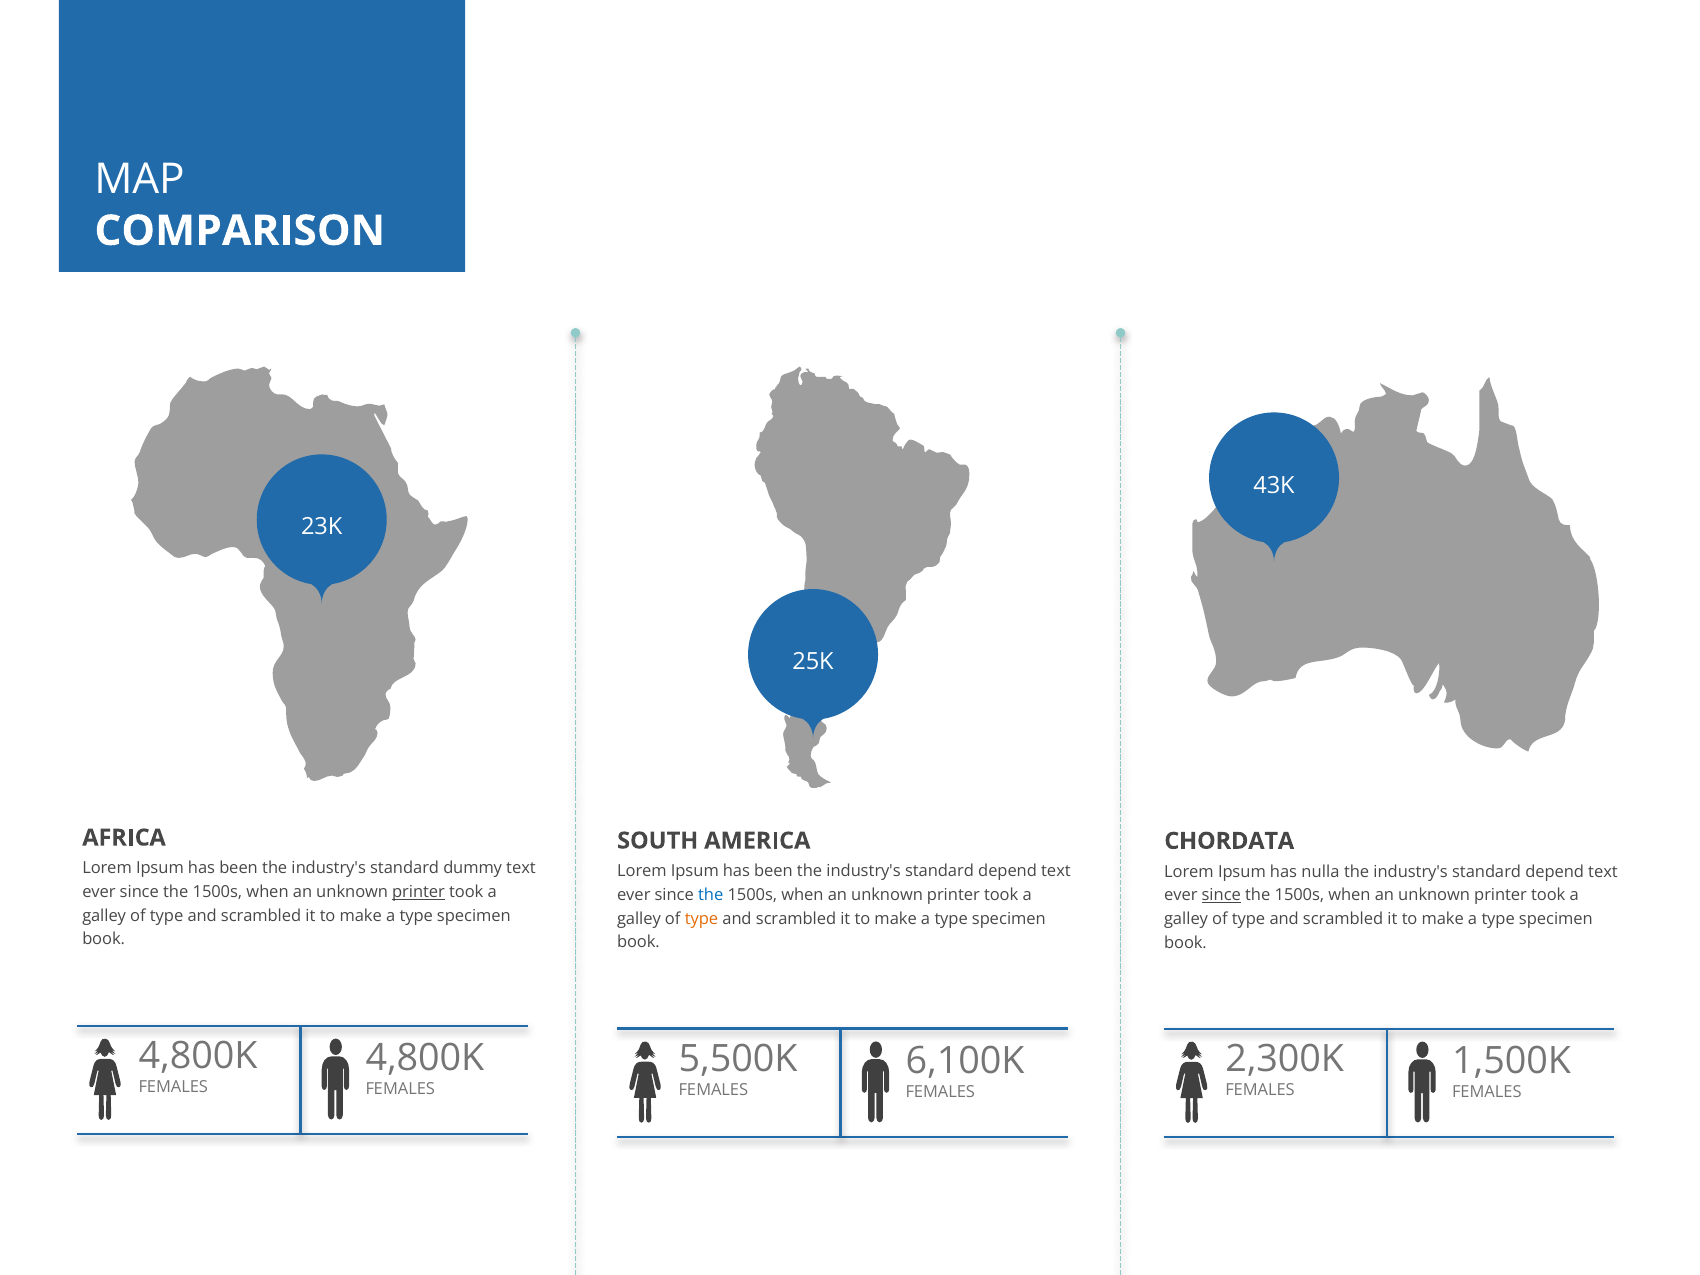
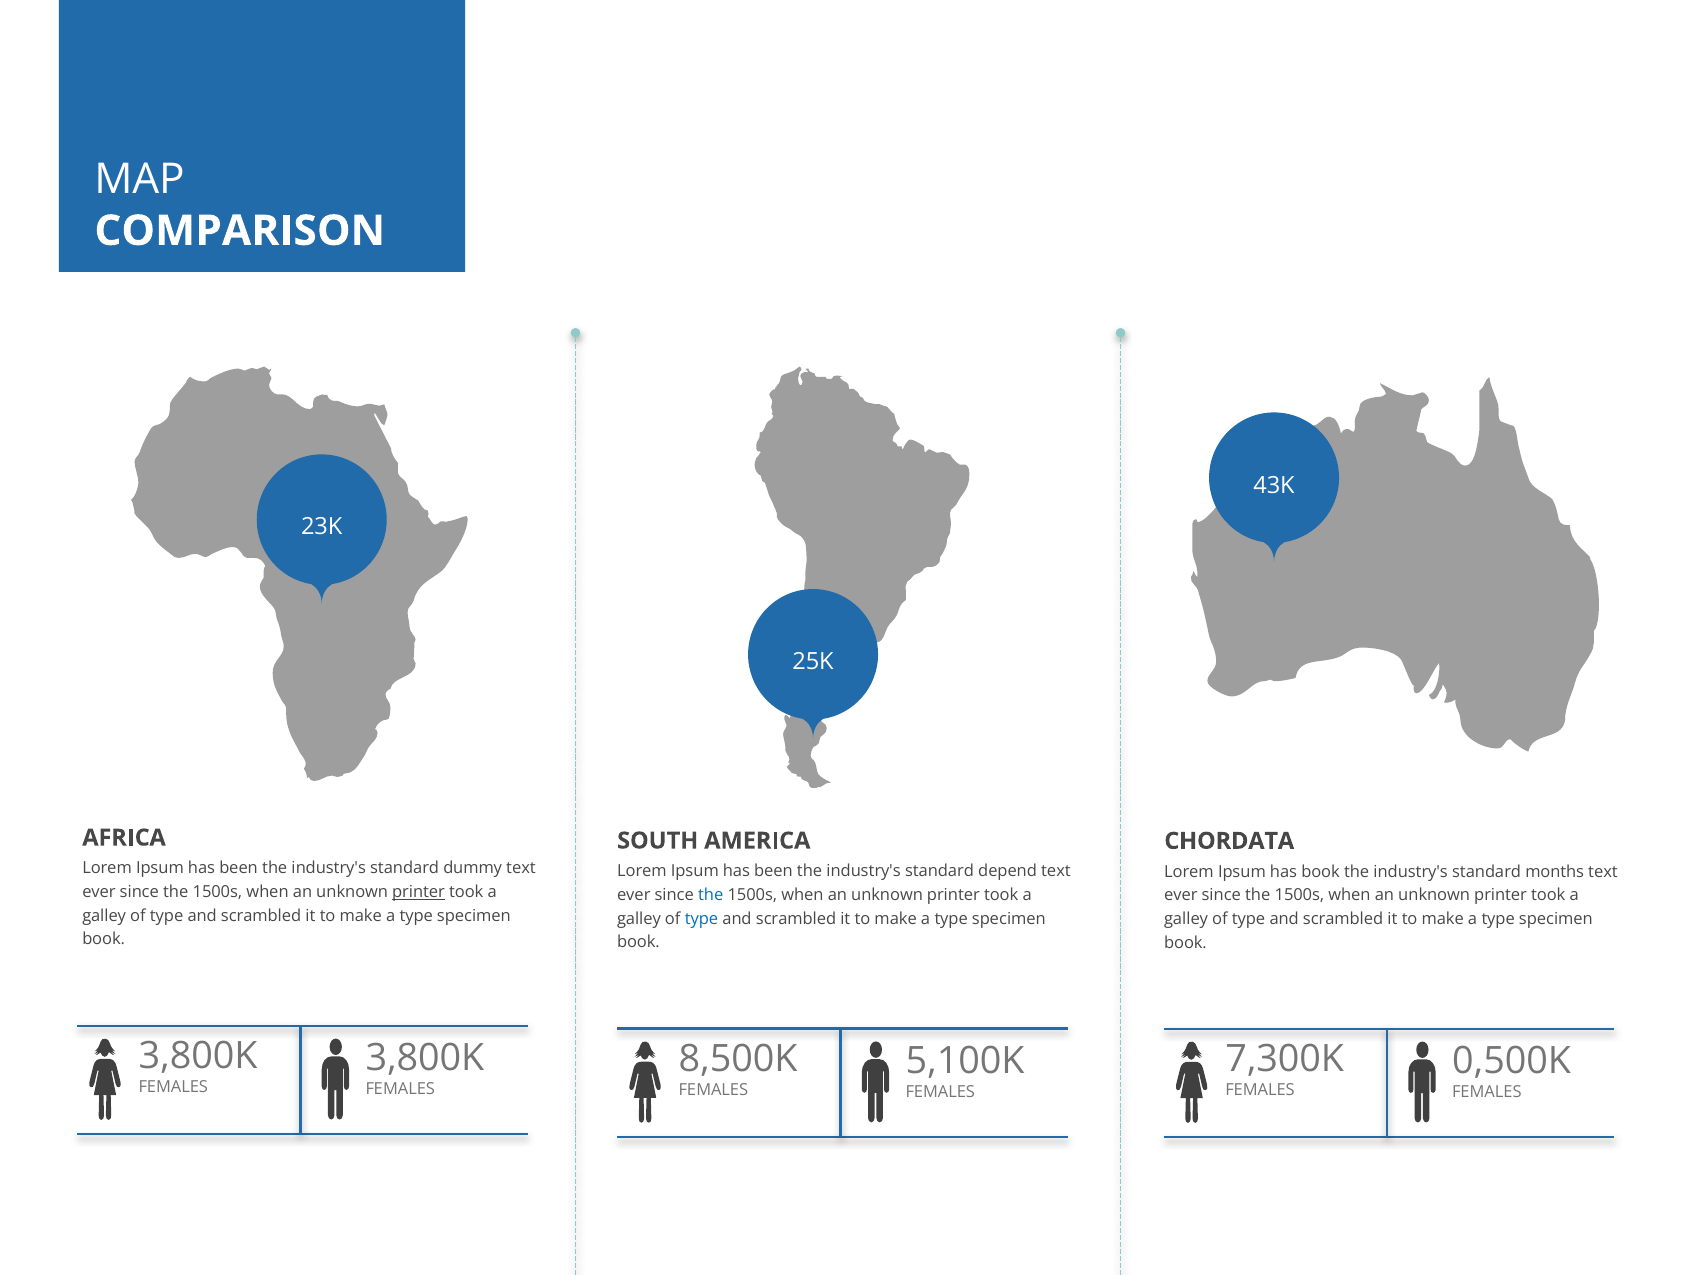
has nulla: nulla -> book
depend at (1555, 872): depend -> months
since at (1221, 895) underline: present -> none
type at (702, 919) colour: orange -> blue
4,800K at (198, 1056): 4,800K -> 3,800K
4,800K at (425, 1058): 4,800K -> 3,800K
5,500K: 5,500K -> 8,500K
2,300K: 2,300K -> 7,300K
6,100K: 6,100K -> 5,100K
1,500K: 1,500K -> 0,500K
